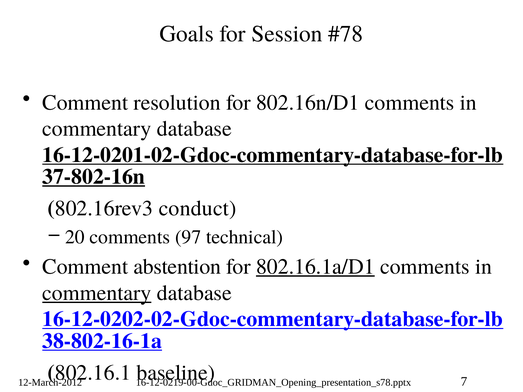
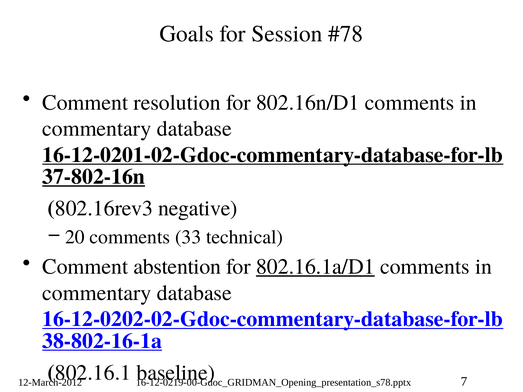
conduct: conduct -> negative
97: 97 -> 33
commentary at (97, 293) underline: present -> none
